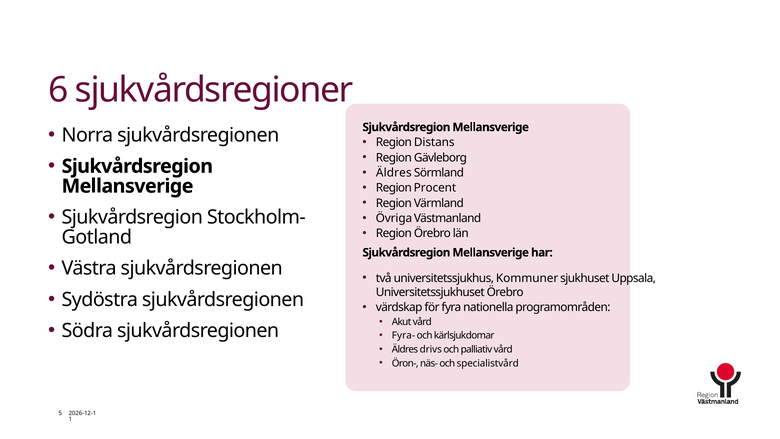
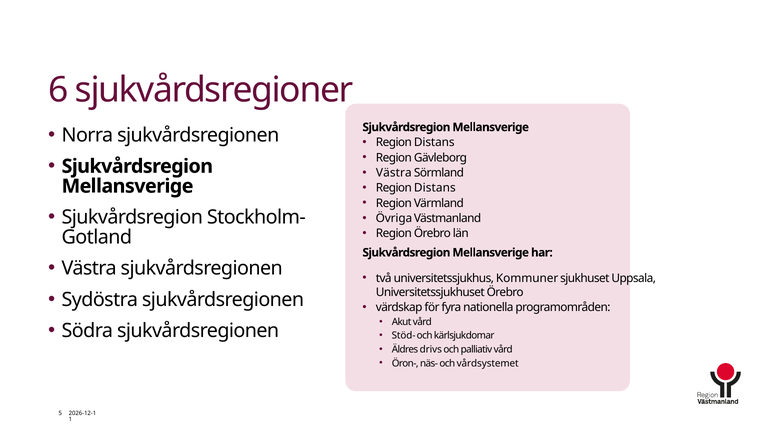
Äldres at (394, 173): Äldres -> Västra
Procent at (435, 188): Procent -> Distans
Fyra-: Fyra- -> Stöd-
specialistvård: specialistvård -> vårdsystemet
